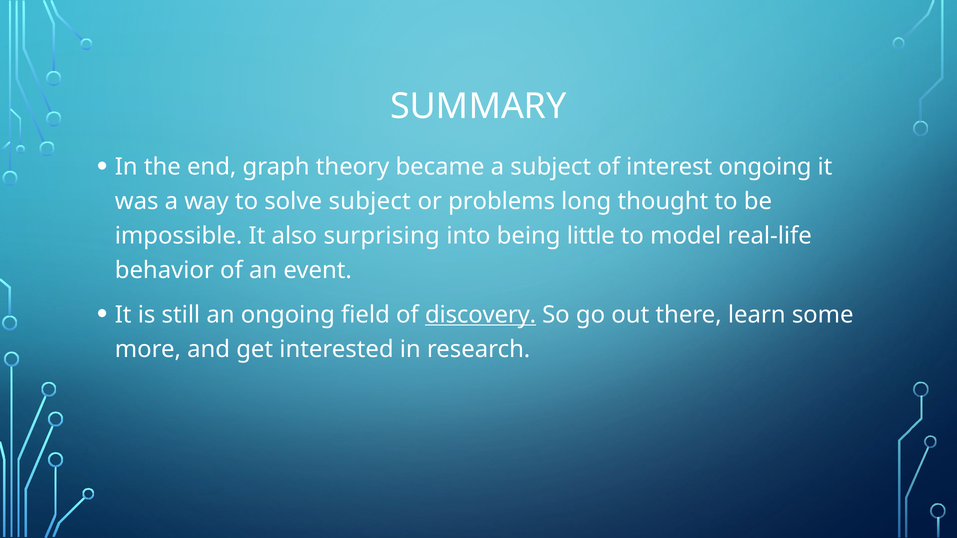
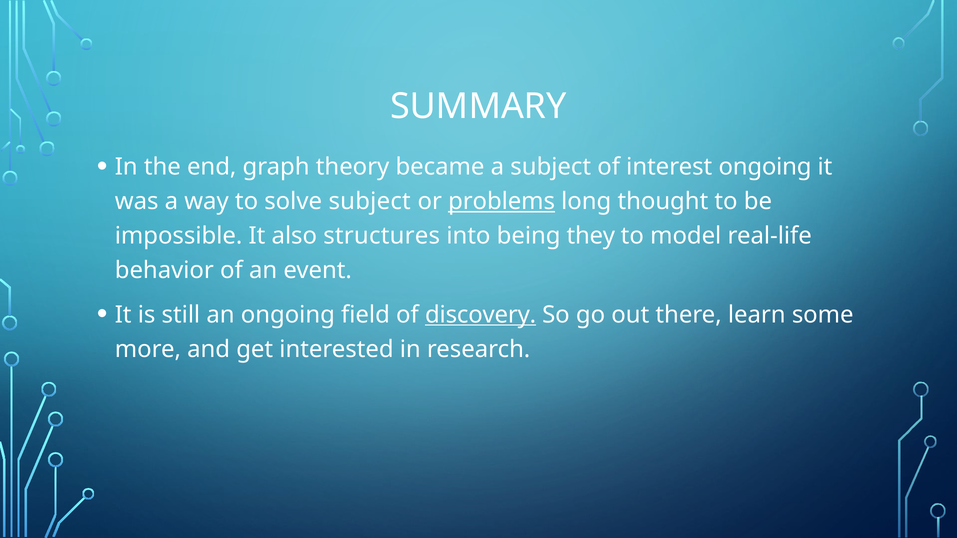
problems underline: none -> present
surprising: surprising -> structures
little: little -> they
